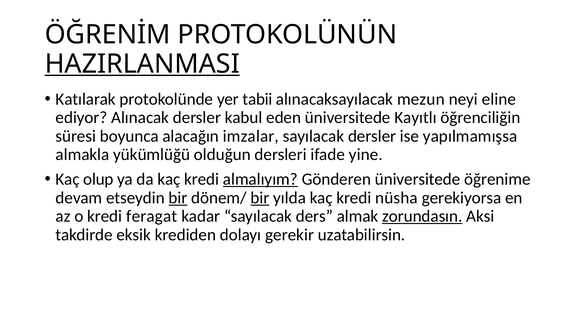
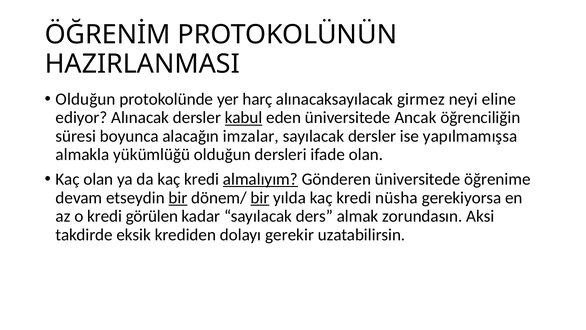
HAZIRLANMASI underline: present -> none
Katılarak at (86, 99): Katılarak -> Olduğun
tabii: tabii -> harç
mezun: mezun -> girmez
kabul underline: none -> present
Kayıtlı: Kayıtlı -> Ancak
ifade yine: yine -> olan
Kaç olup: olup -> olan
feragat: feragat -> görülen
zorundasın underline: present -> none
